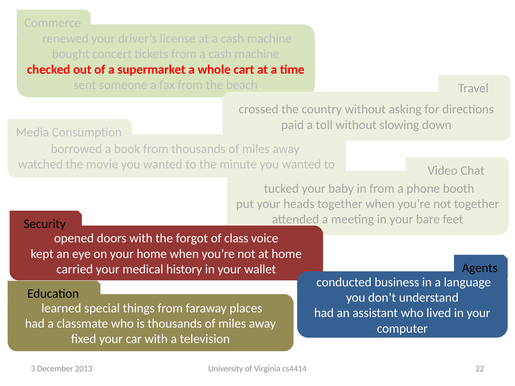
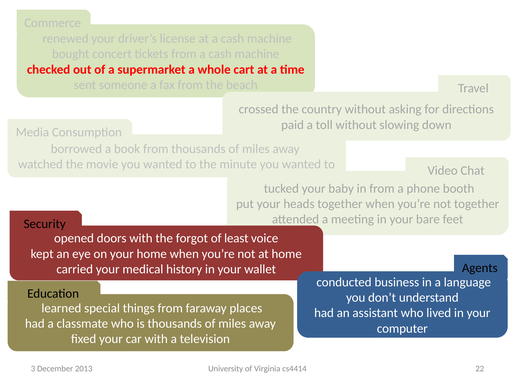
class: class -> least
